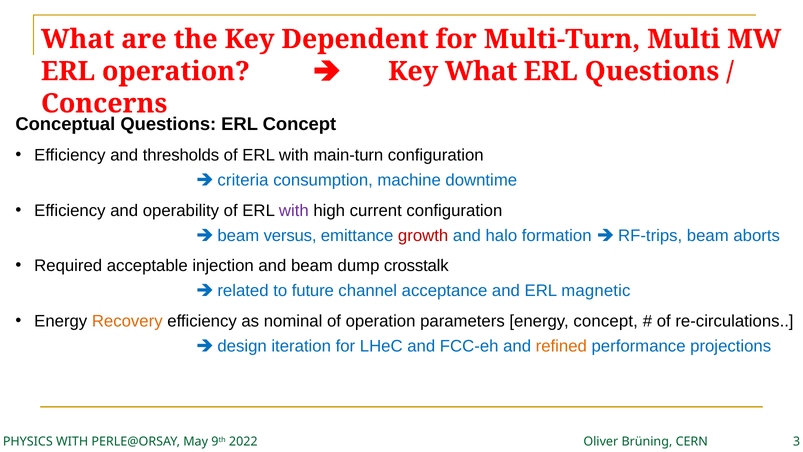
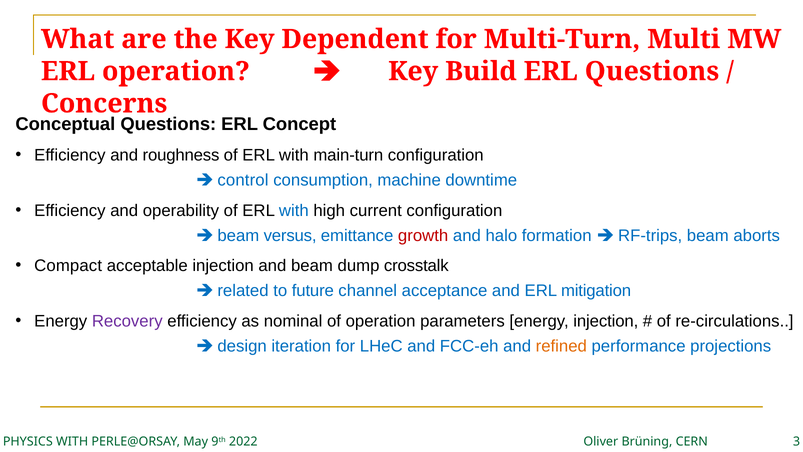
Key What: What -> Build
thresholds: thresholds -> roughness
criteria: criteria -> control
with at (294, 210) colour: purple -> blue
Required: Required -> Compact
magnetic: magnetic -> mitigation
Recovery colour: orange -> purple
energy concept: concept -> injection
